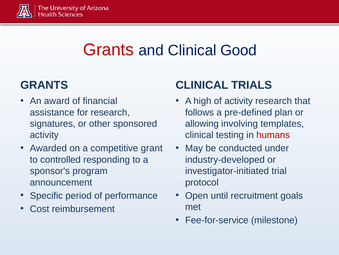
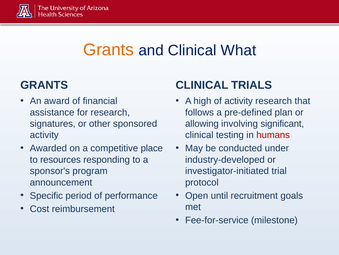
Grants at (108, 50) colour: red -> orange
Good: Good -> What
templates: templates -> significant
grant: grant -> place
controlled: controlled -> resources
